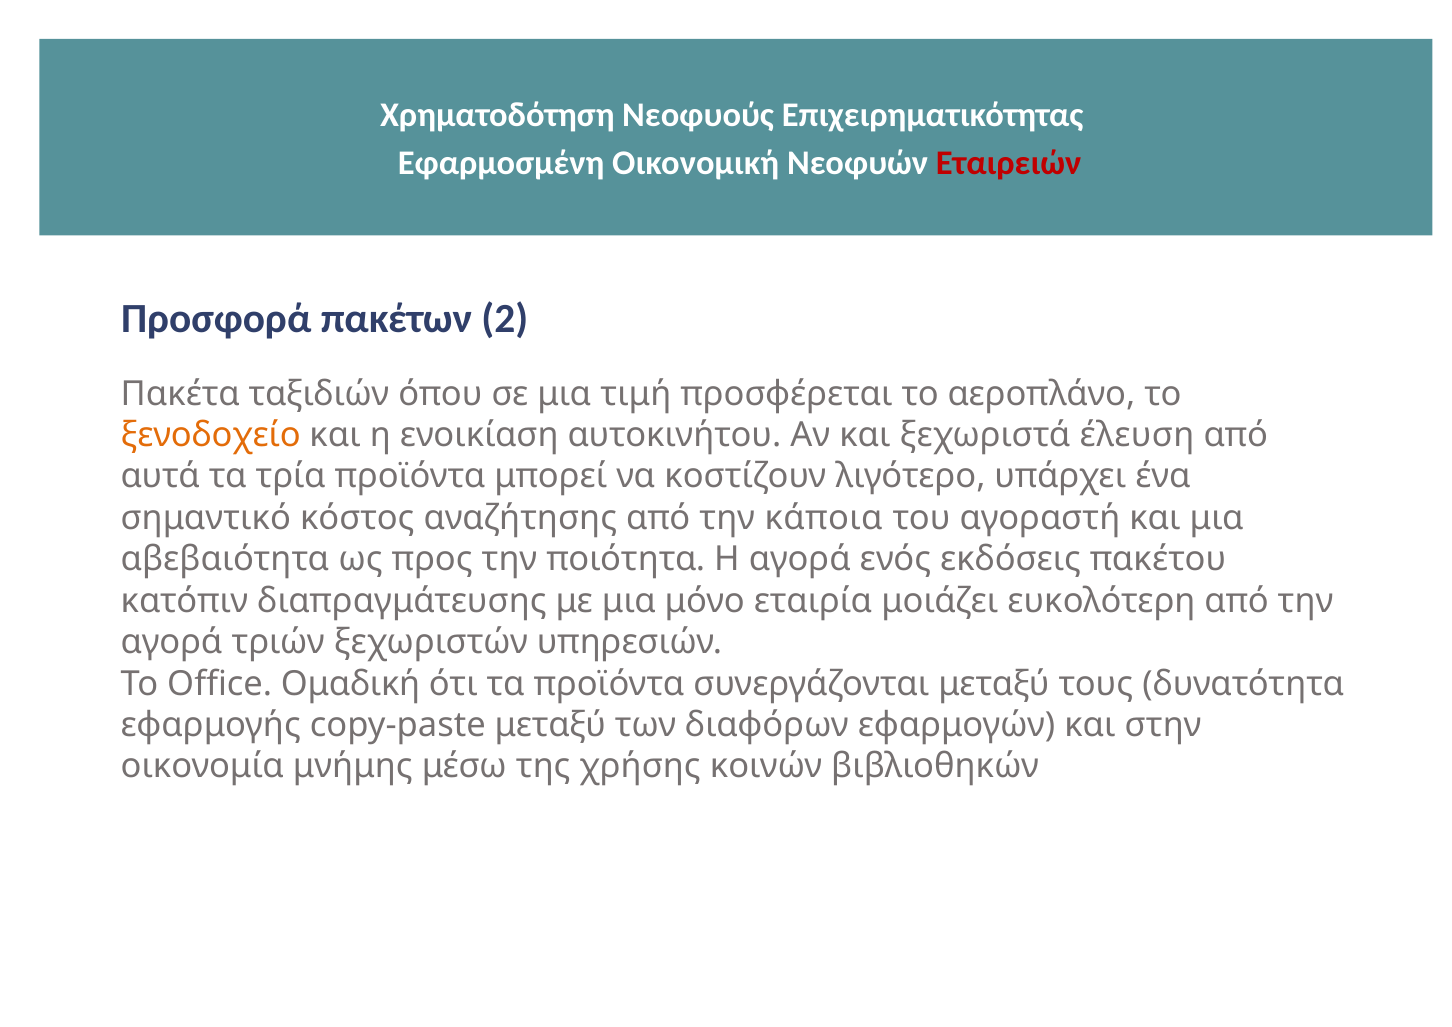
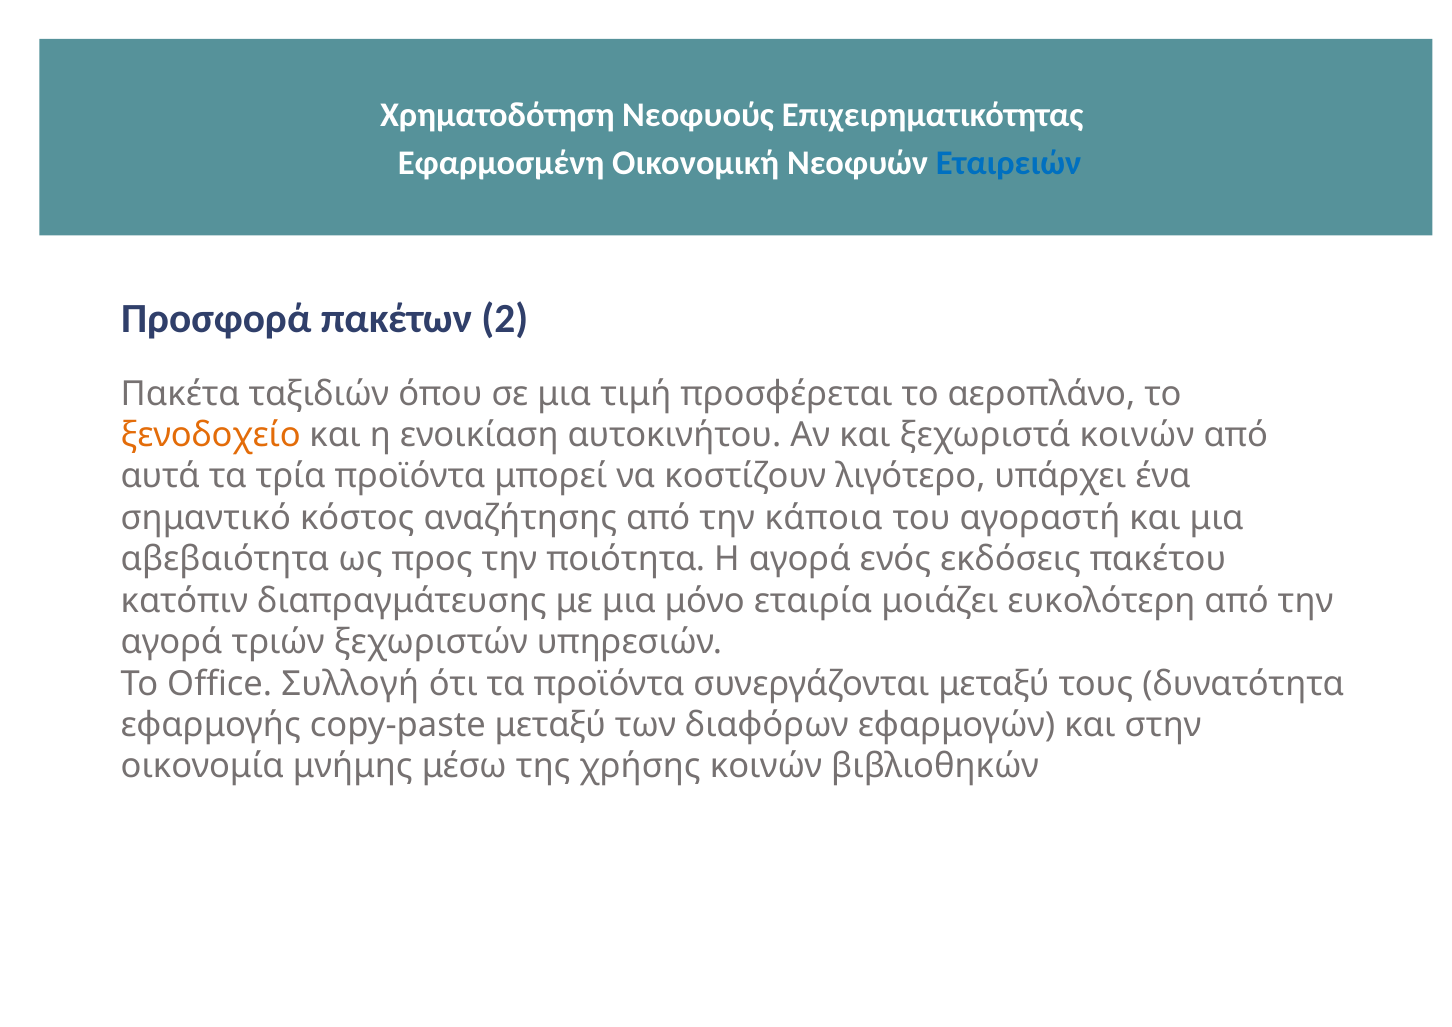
Εταιρειών colour: red -> blue
ξεχωριστά έλευση: έλευση -> κοινών
Ομαδική: Ομαδική -> Συλλογή
